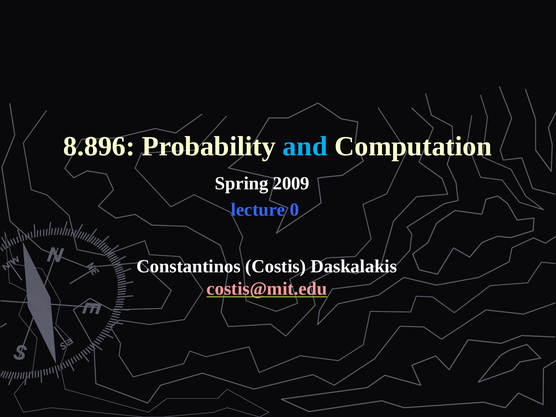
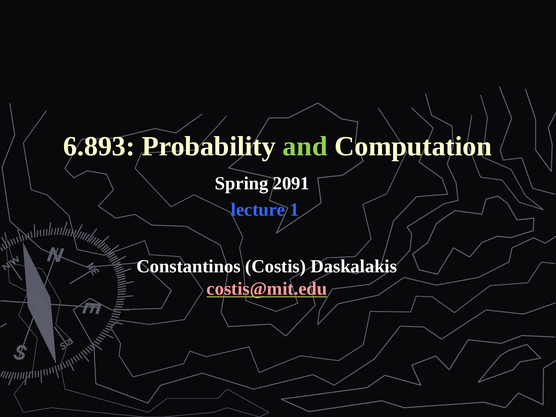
8.896: 8.896 -> 6.893
and colour: light blue -> light green
2009: 2009 -> 2091
0: 0 -> 1
